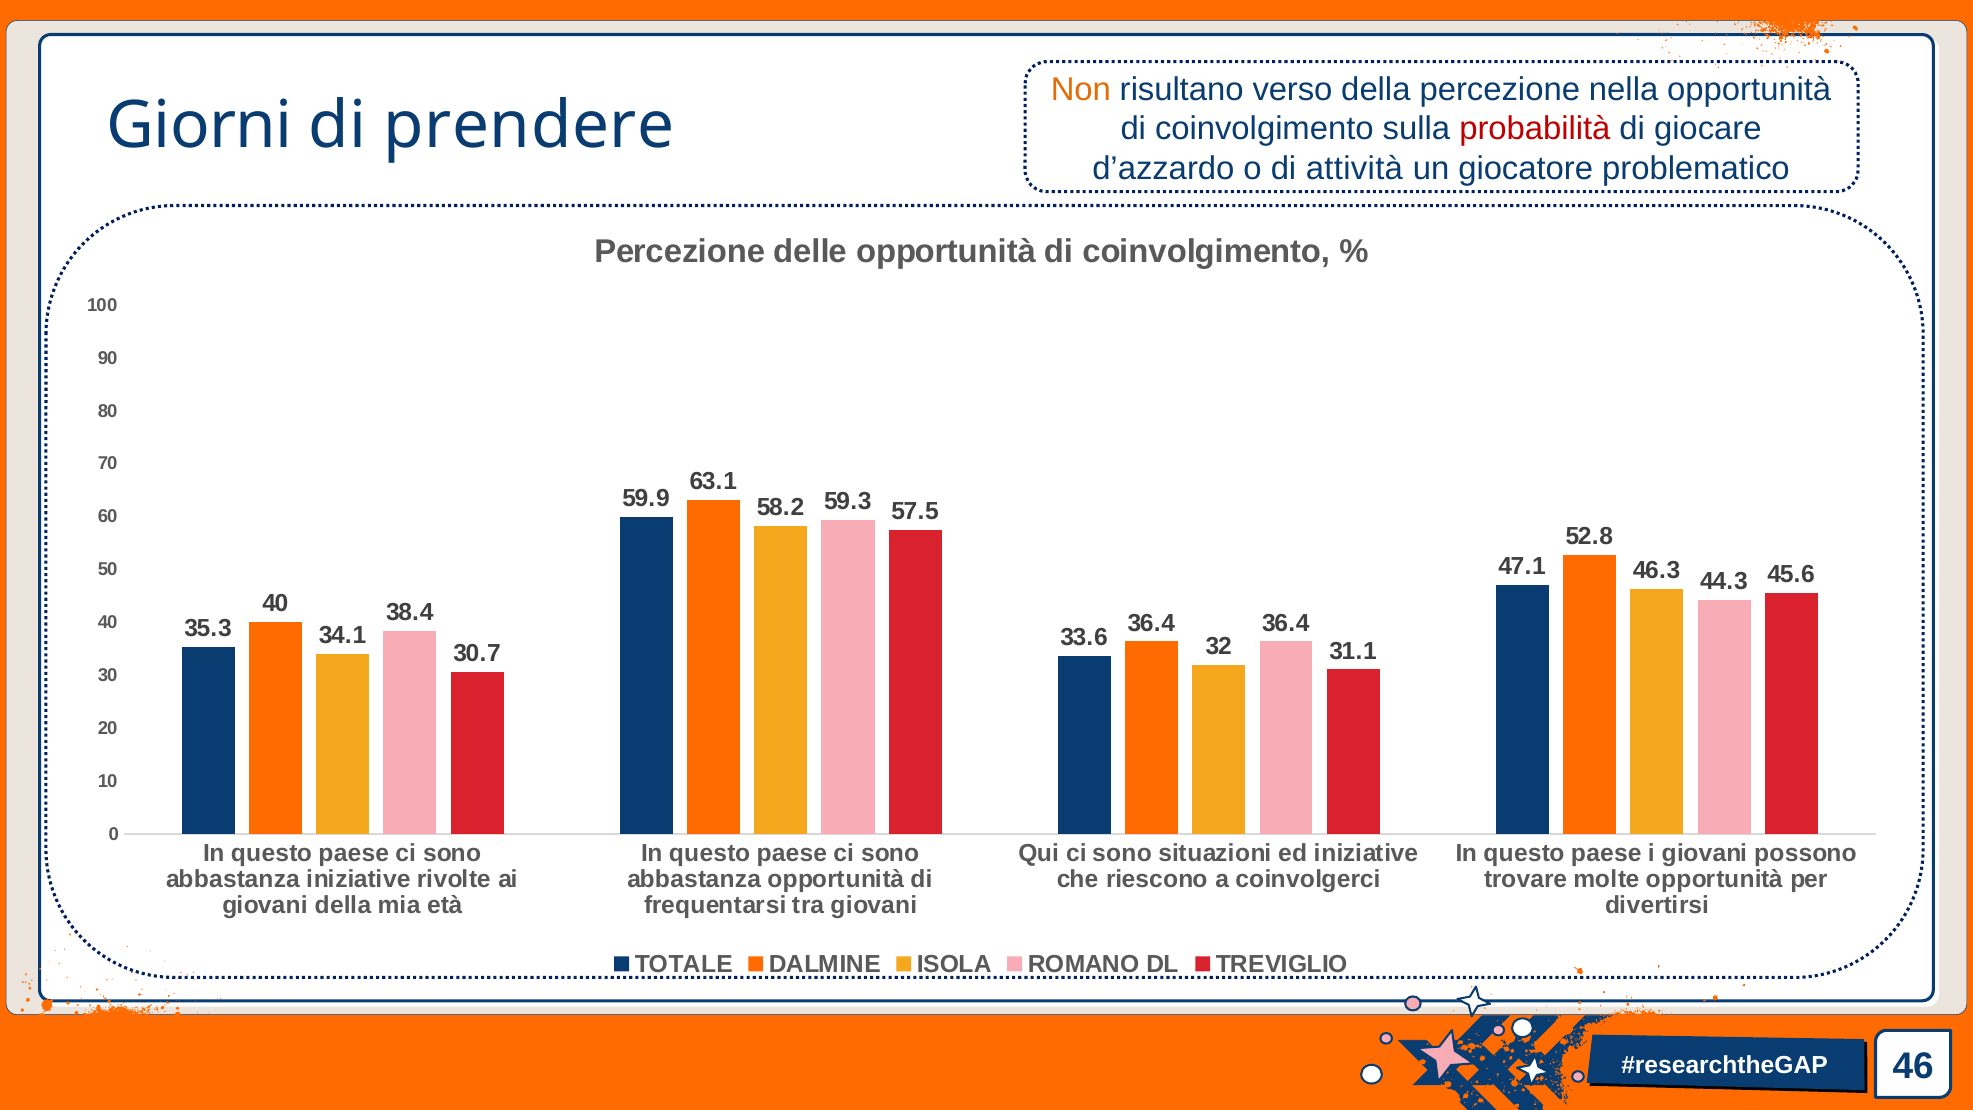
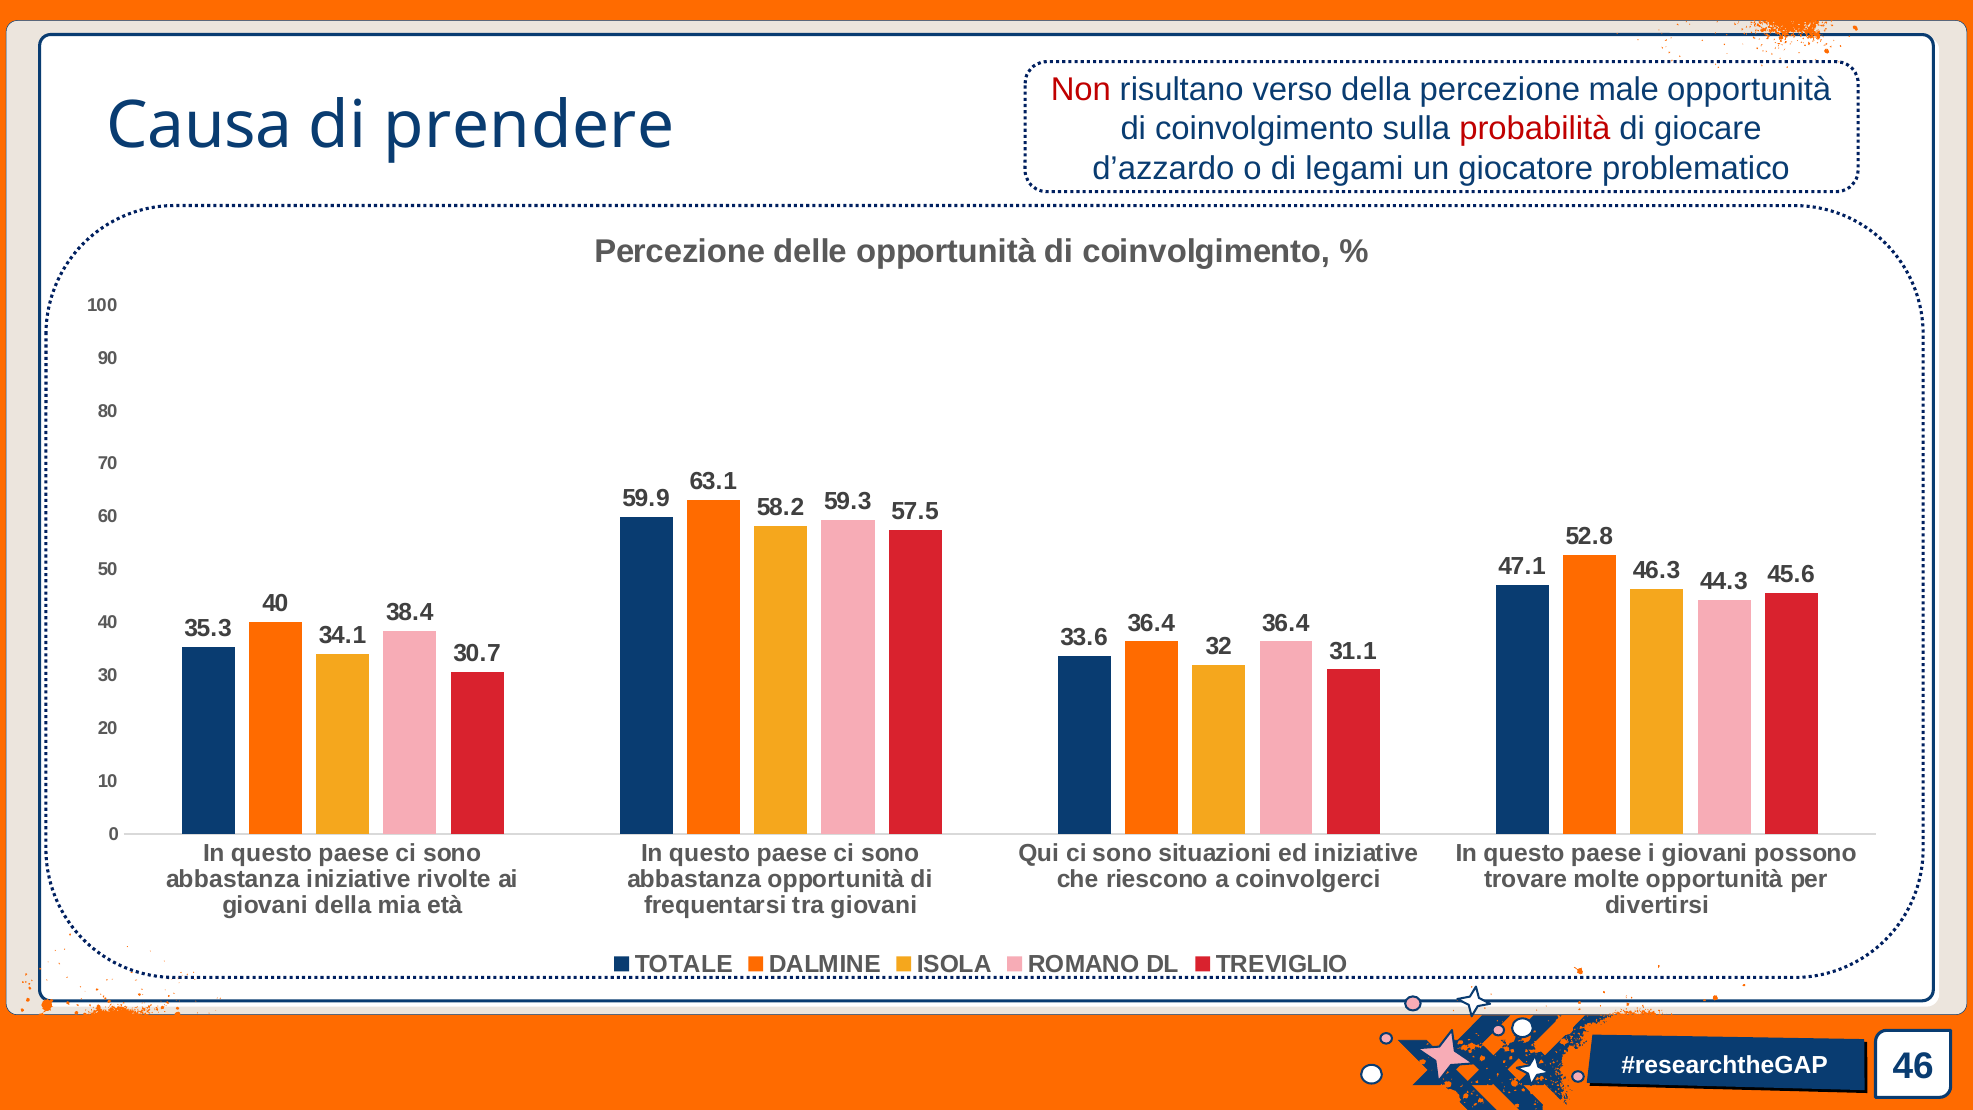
Non colour: orange -> red
nella: nella -> male
Giorni: Giorni -> Causa
attività: attività -> legami
